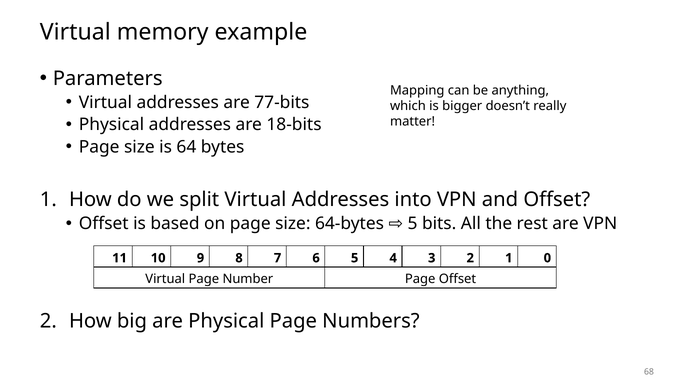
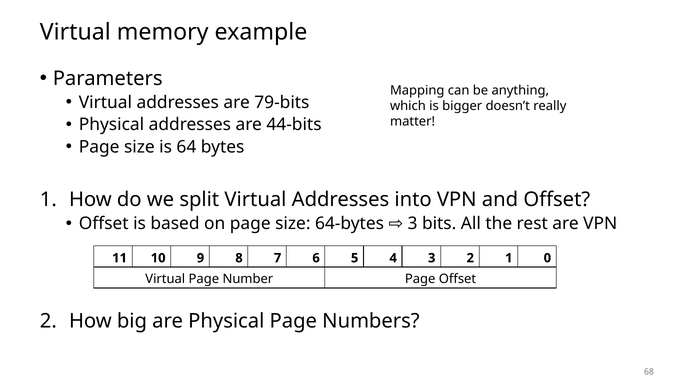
77-bits: 77-bits -> 79-bits
18-bits: 18-bits -> 44-bits
64-bytes 5: 5 -> 3
